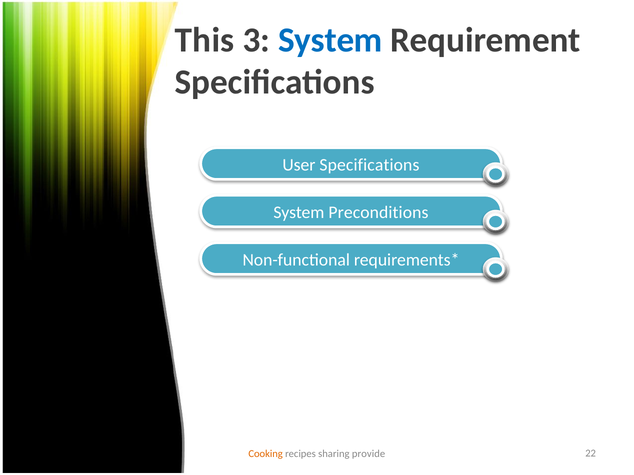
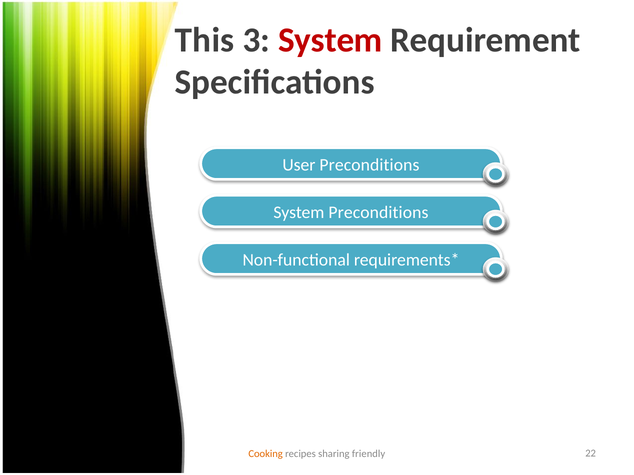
System at (330, 40) colour: blue -> red
User Specifications: Specifications -> Preconditions
provide: provide -> friendly
